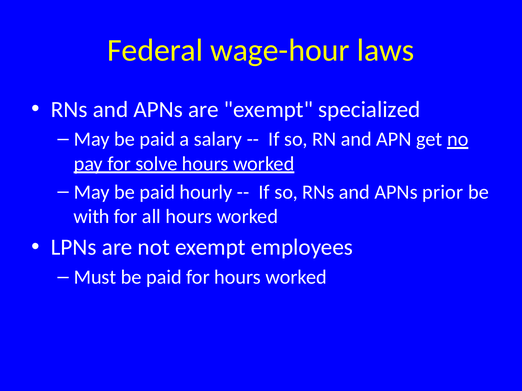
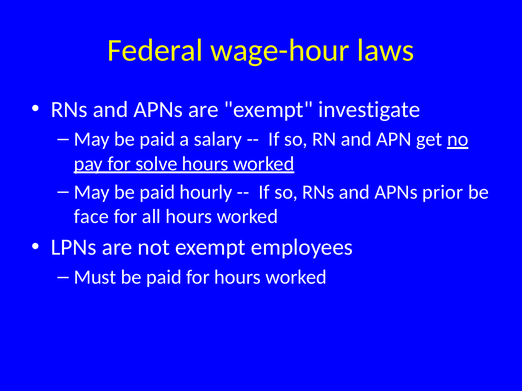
specialized: specialized -> investigate
with: with -> face
